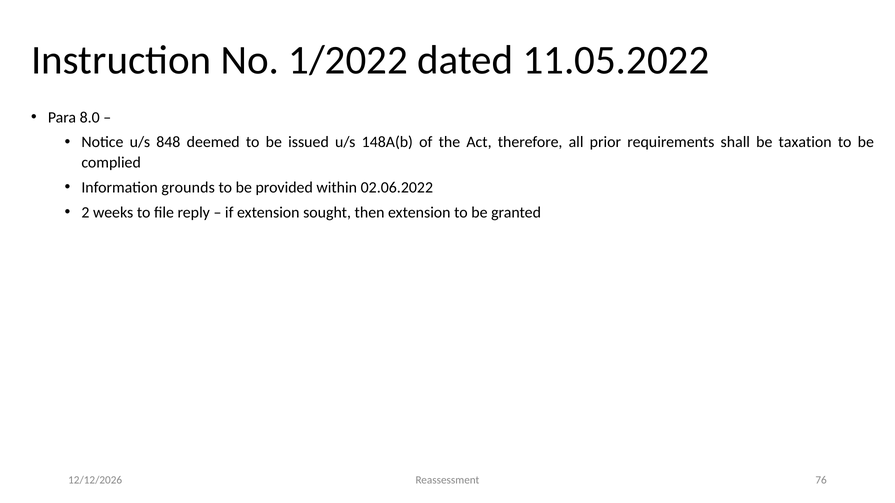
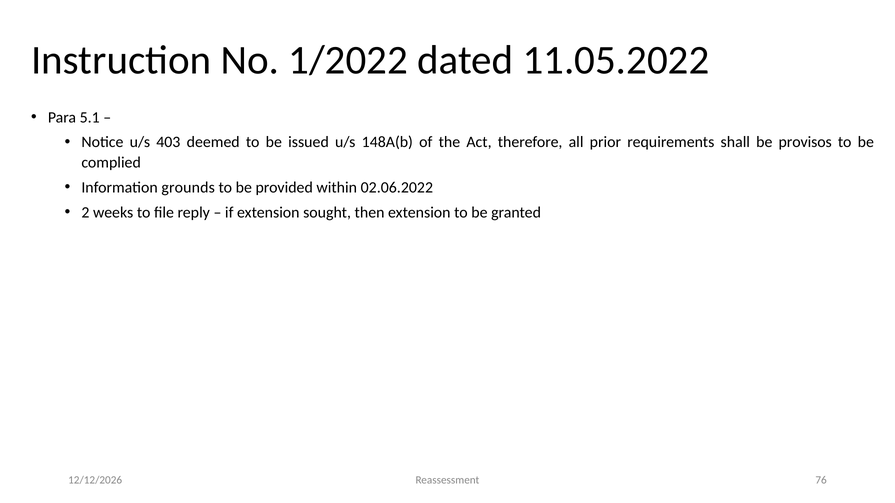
8.0: 8.0 -> 5.1
848: 848 -> 403
taxation: taxation -> provisos
